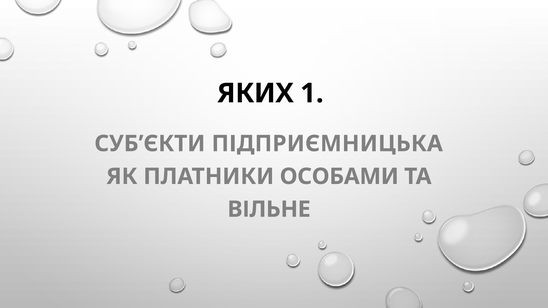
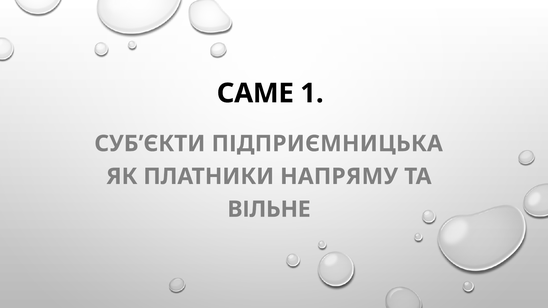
ЯКИХ: ЯКИХ -> САМЕ
ОСОБАМИ: ОСОБАМИ -> НАПРЯМУ
